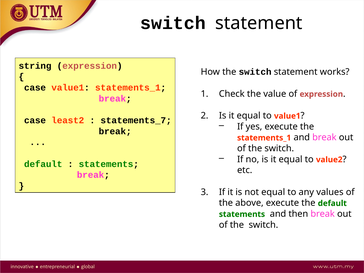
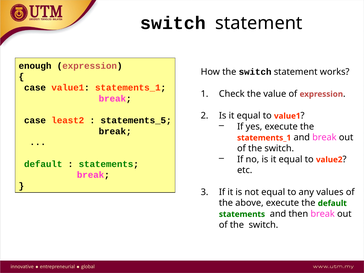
string: string -> enough
statements_7: statements_7 -> statements_5
